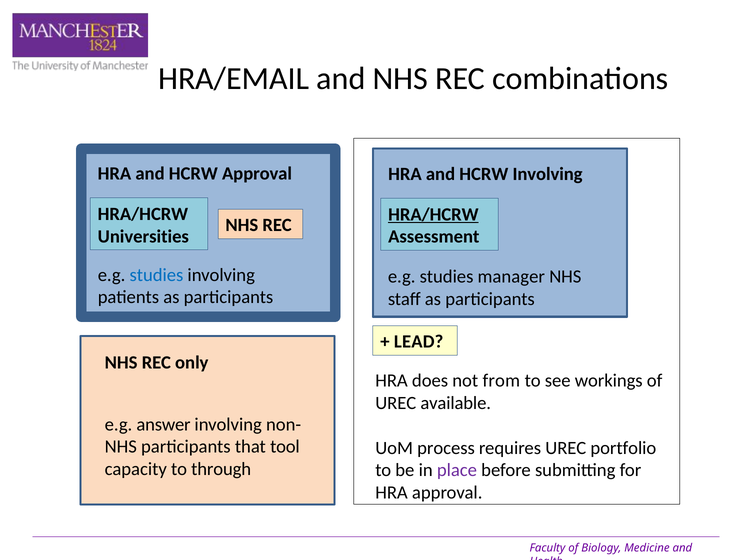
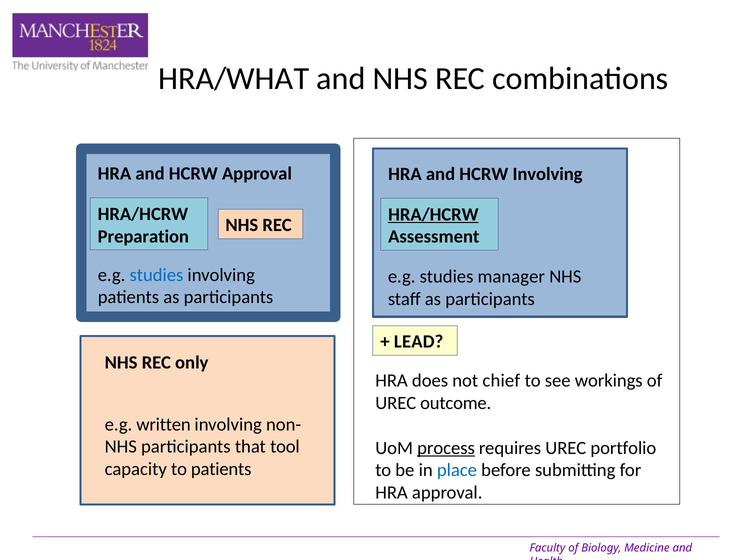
HRA/EMAIL: HRA/EMAIL -> HRA/WHAT
Universities: Universities -> Preparation
from: from -> chief
available: available -> outcome
answer: answer -> written
process underline: none -> present
to through: through -> patients
place colour: purple -> blue
